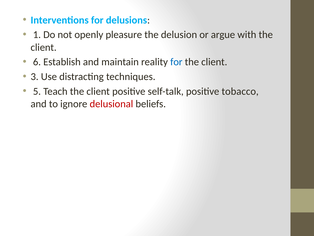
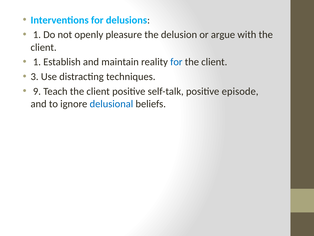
6 at (37, 62): 6 -> 1
5: 5 -> 9
tobacco: tobacco -> episode
delusional colour: red -> blue
